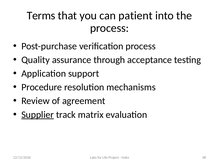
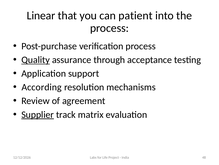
Terms: Terms -> Linear
Quality underline: none -> present
Procedure: Procedure -> According
